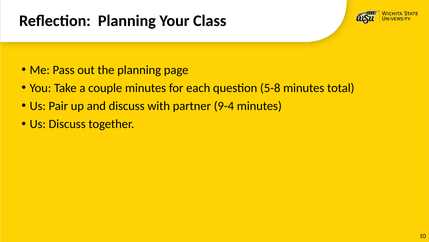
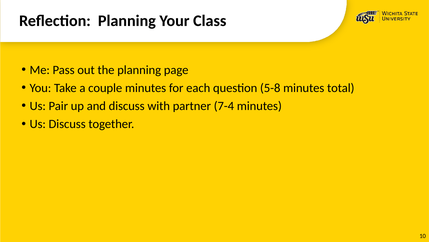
9-4: 9-4 -> 7-4
